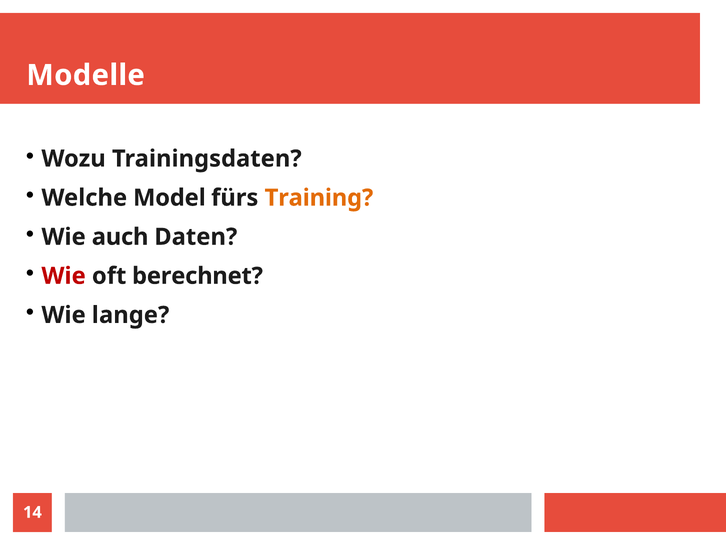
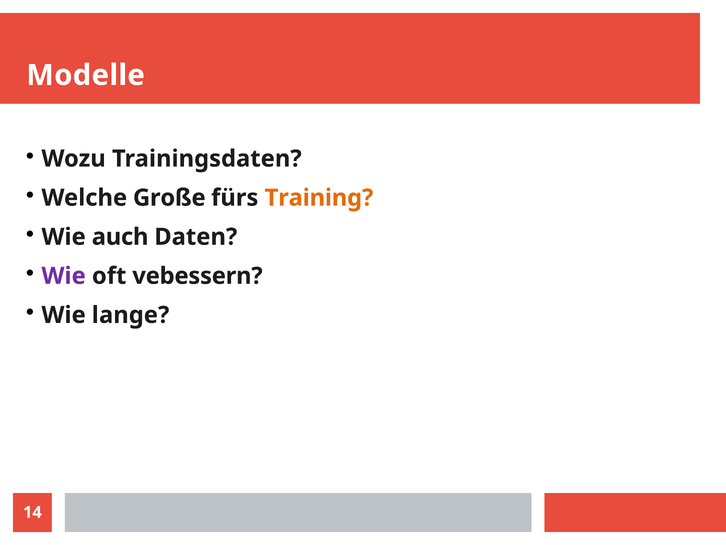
Model: Model -> Große
Wie at (64, 276) colour: red -> purple
berechnet: berechnet -> vebessern
